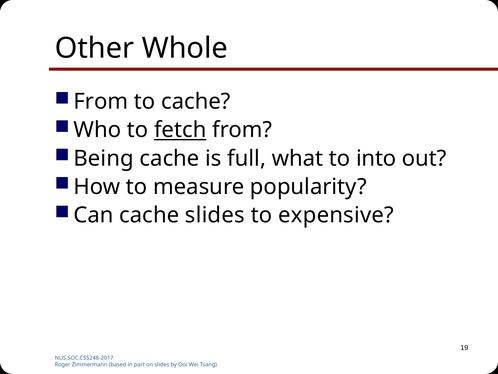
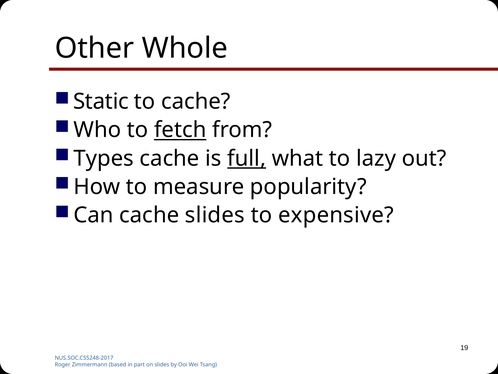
From at (101, 101): From -> Static
Being: Being -> Types
full underline: none -> present
into: into -> lazy
